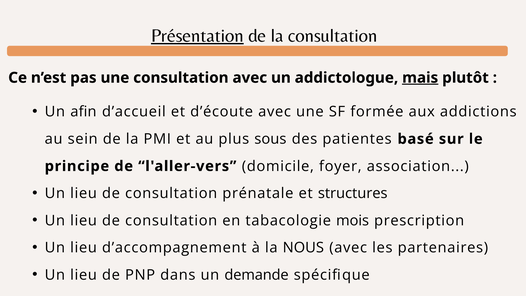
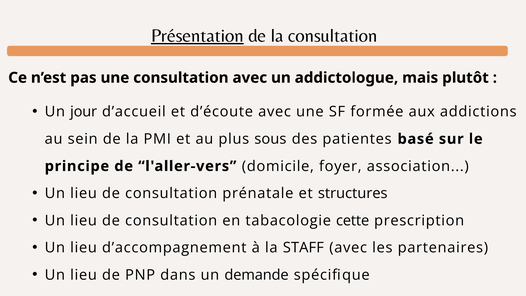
mais underline: present -> none
afin: afin -> jour
mois: mois -> cette
NOUS: NOUS -> STAFF
